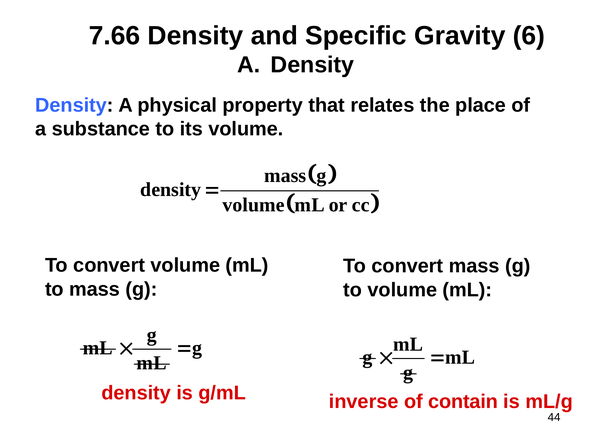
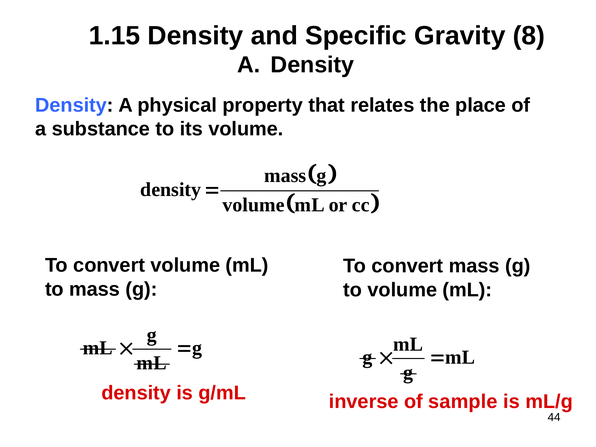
7.66: 7.66 -> 1.15
6: 6 -> 8
contain: contain -> sample
